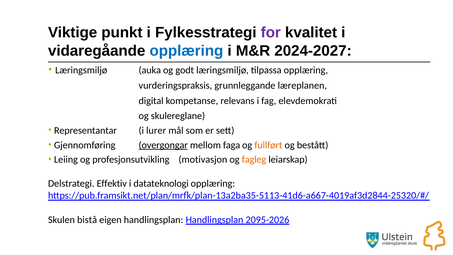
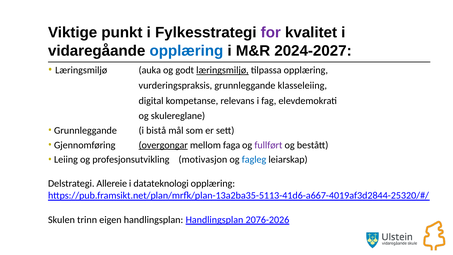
læringsmiljø at (222, 70) underline: none -> present
læreplanen: læreplanen -> klasseleiing
Representantar at (85, 130): Representantar -> Grunnleggande
lurer: lurer -> bistå
fullført colour: orange -> purple
fagleg colour: orange -> blue
Effektiv: Effektiv -> Allereie
bistå: bistå -> trinn
2095-2026: 2095-2026 -> 2076-2026
